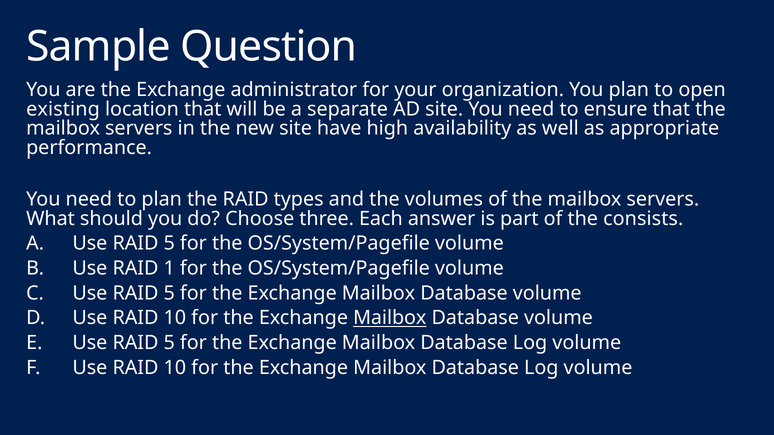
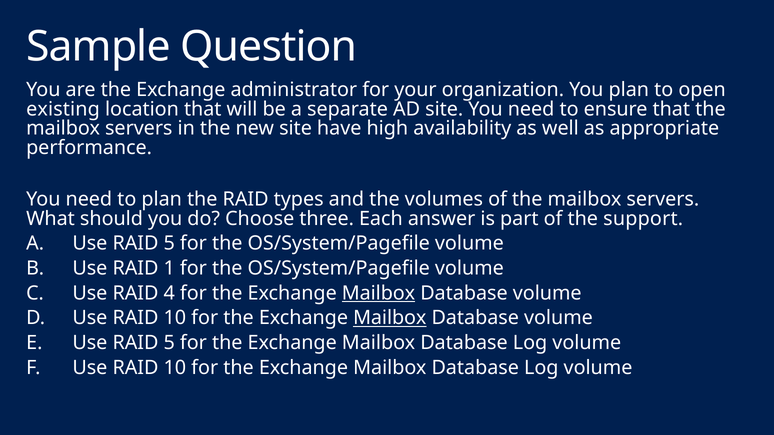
consists: consists -> support
5 at (169, 293): 5 -> 4
Mailbox at (379, 293) underline: none -> present
